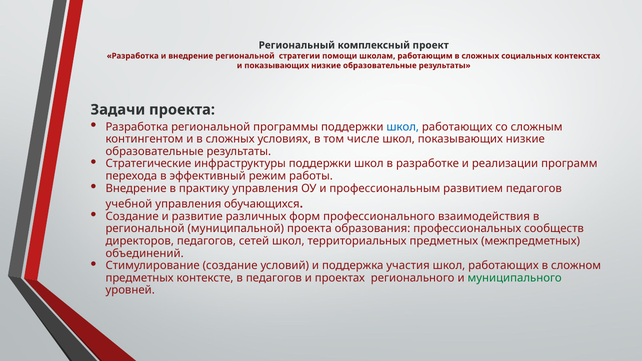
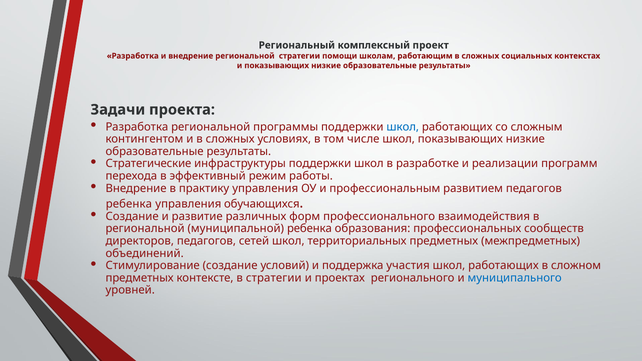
учебной at (129, 204): учебной -> ребенка
муниципальной проекта: проекта -> ребенка
в педагогов: педагогов -> стратегии
муниципального colour: green -> blue
